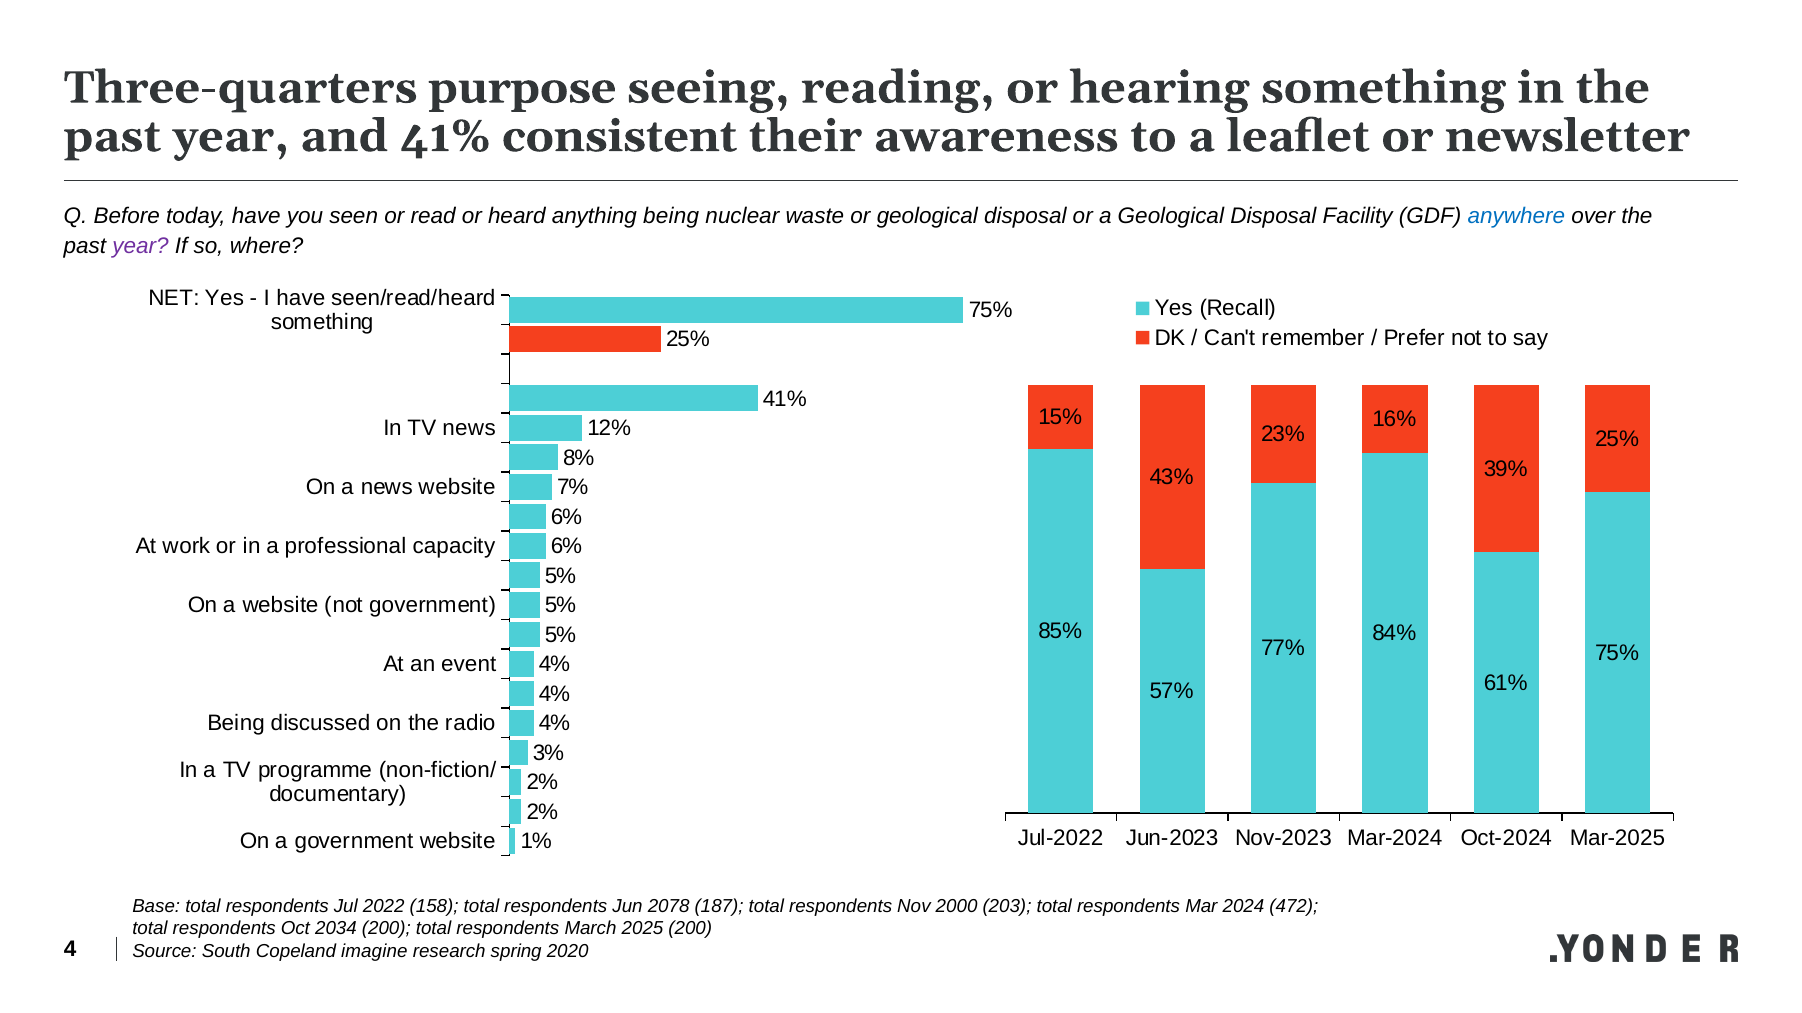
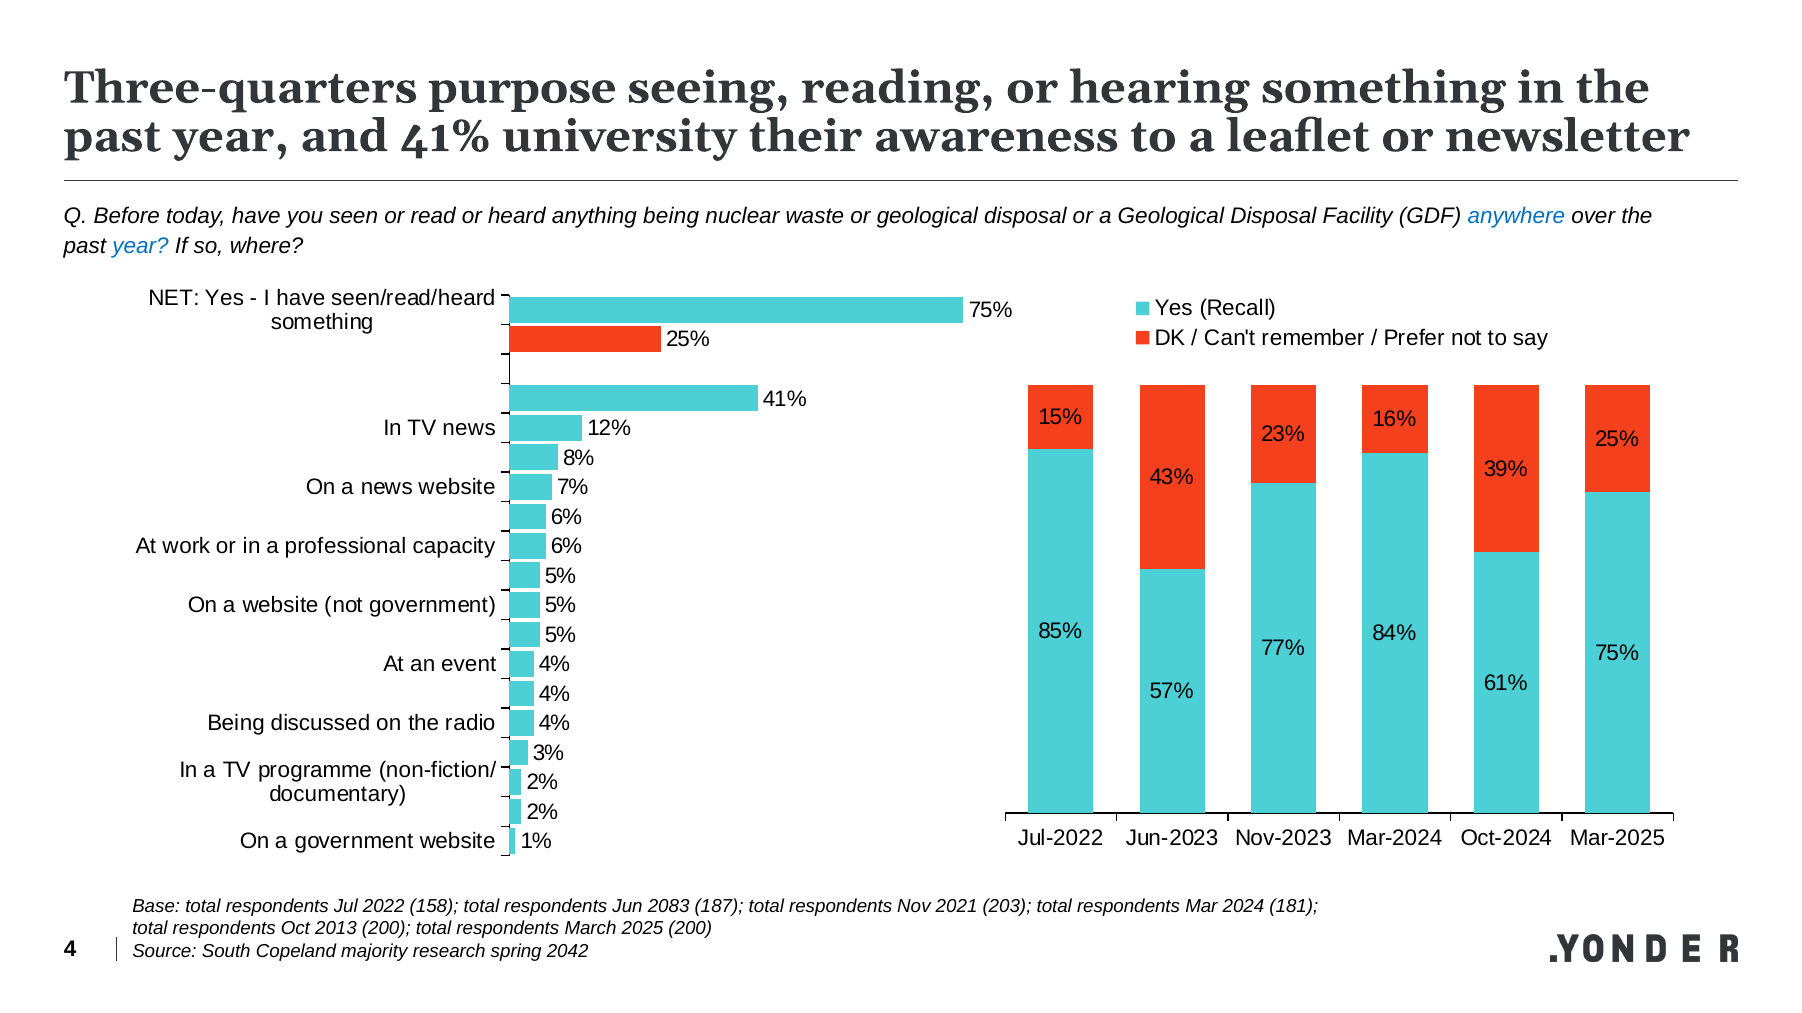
consistent: consistent -> university
year at (140, 246) colour: purple -> blue
2078: 2078 -> 2083
2000: 2000 -> 2021
472: 472 -> 181
2034: 2034 -> 2013
imagine: imagine -> majority
2020: 2020 -> 2042
